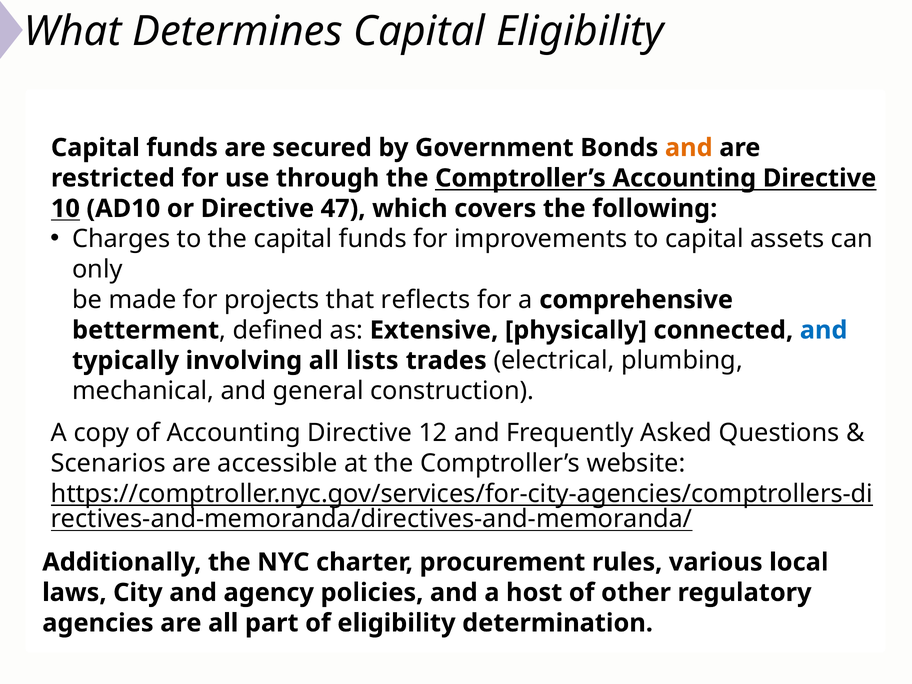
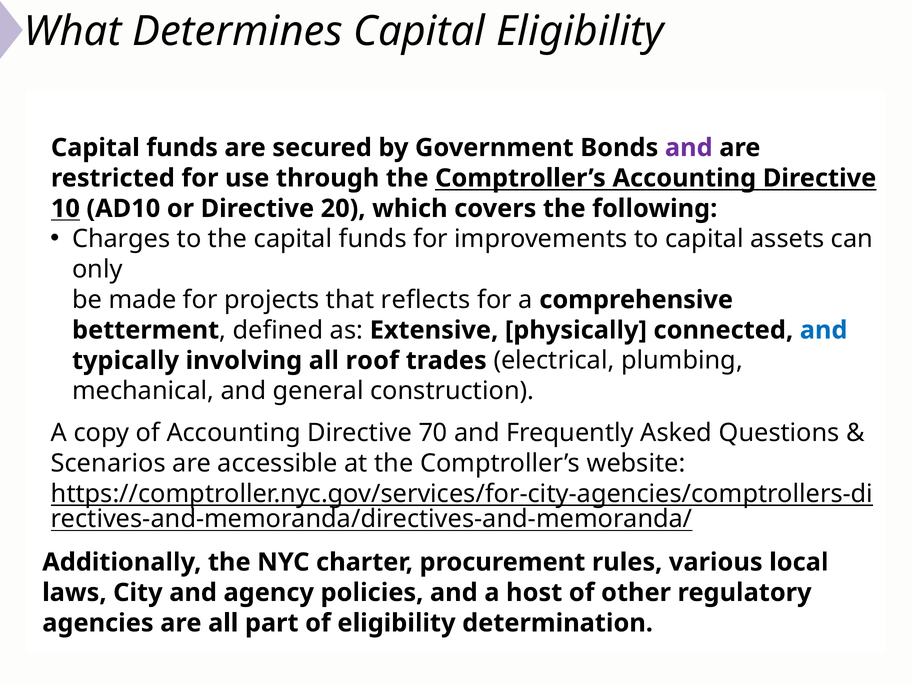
and at (689, 148) colour: orange -> purple
47: 47 -> 20
lists: lists -> roof
12: 12 -> 70
